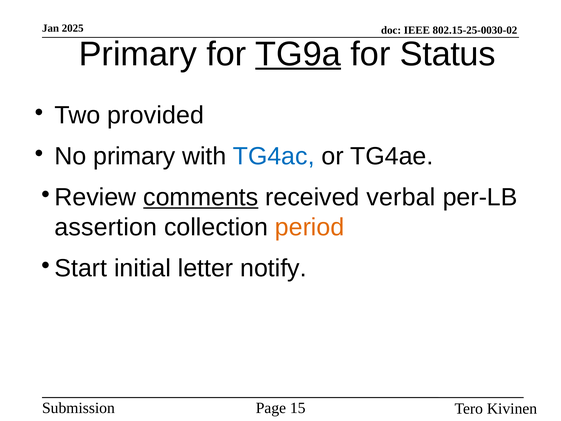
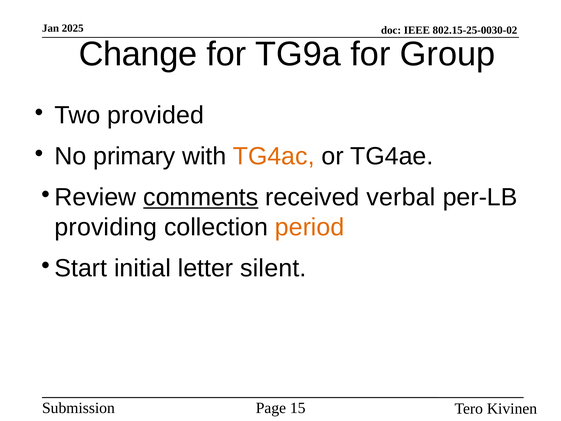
Primary at (138, 54): Primary -> Change
TG9a underline: present -> none
Status: Status -> Group
TG4ac colour: blue -> orange
assertion: assertion -> providing
notify: notify -> silent
